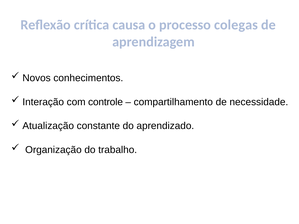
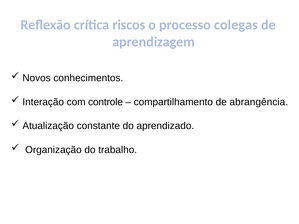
causa: causa -> riscos
necessidade: necessidade -> abrangência
